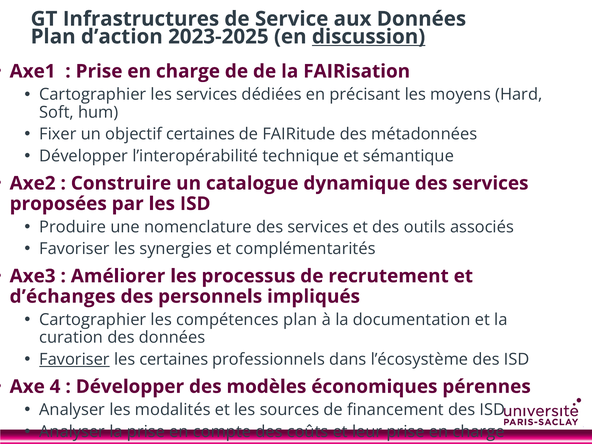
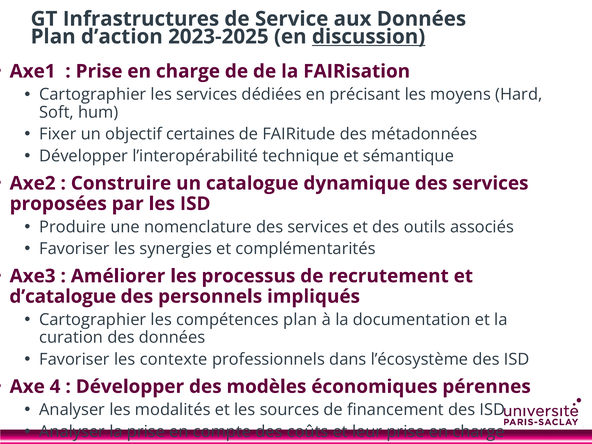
d’échanges: d’échanges -> d’catalogue
Favoriser at (74, 359) underline: present -> none
les certaines: certaines -> contexte
